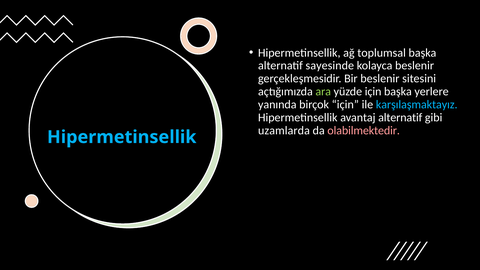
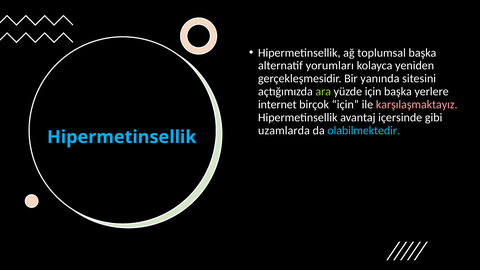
sayesinde: sayesinde -> yorumları
kolayca beslenir: beslenir -> yeniden
Bir beslenir: beslenir -> yanında
yanında: yanında -> internet
karşılaşmaktayız colour: light blue -> pink
avantaj alternatif: alternatif -> içersinde
olabilmektedir colour: pink -> light blue
